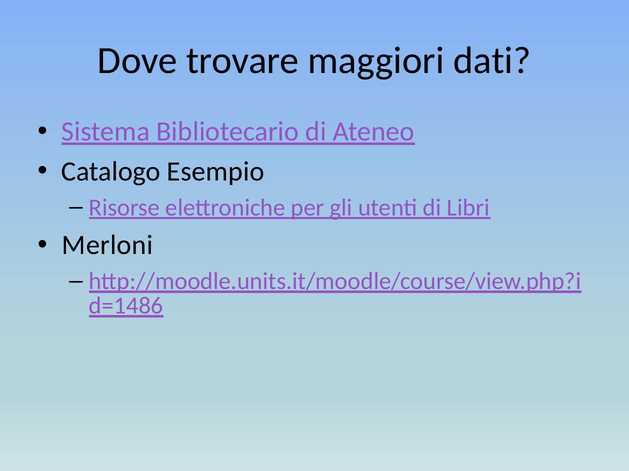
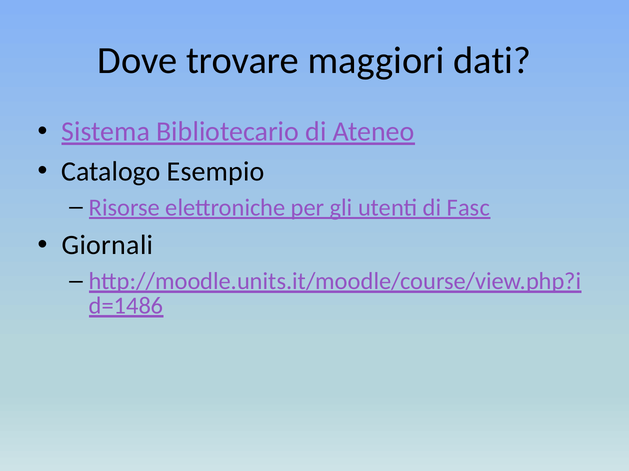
Libri: Libri -> Fasc
Merloni: Merloni -> Giornali
